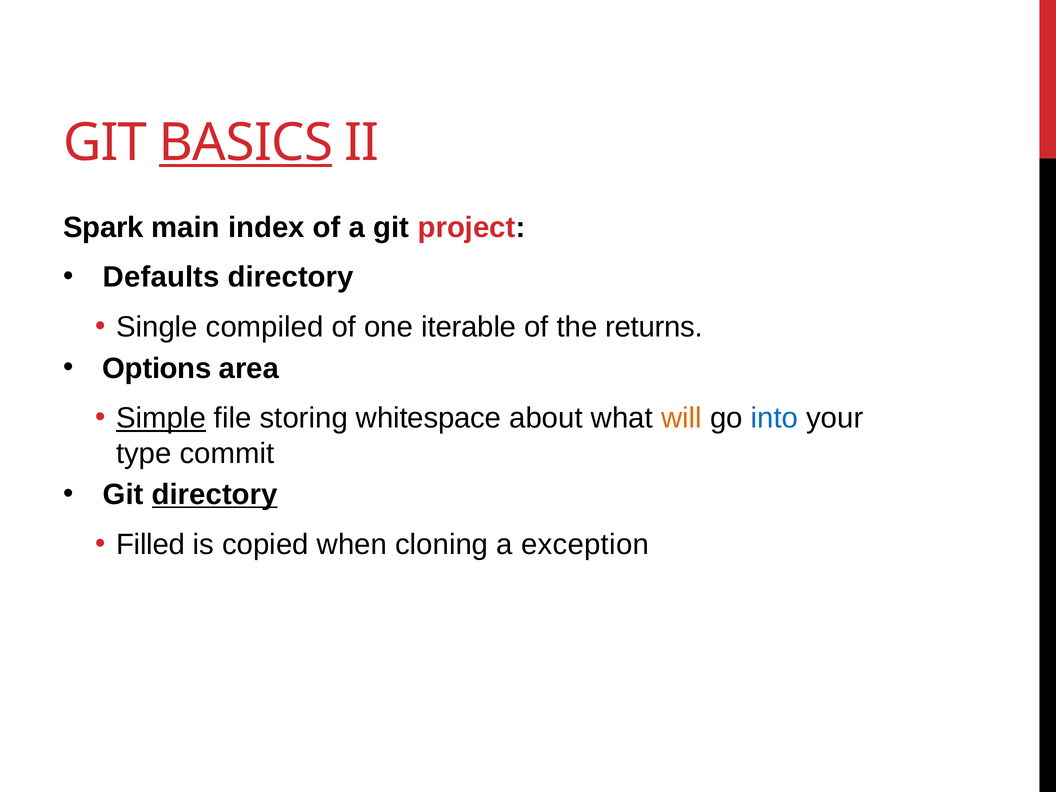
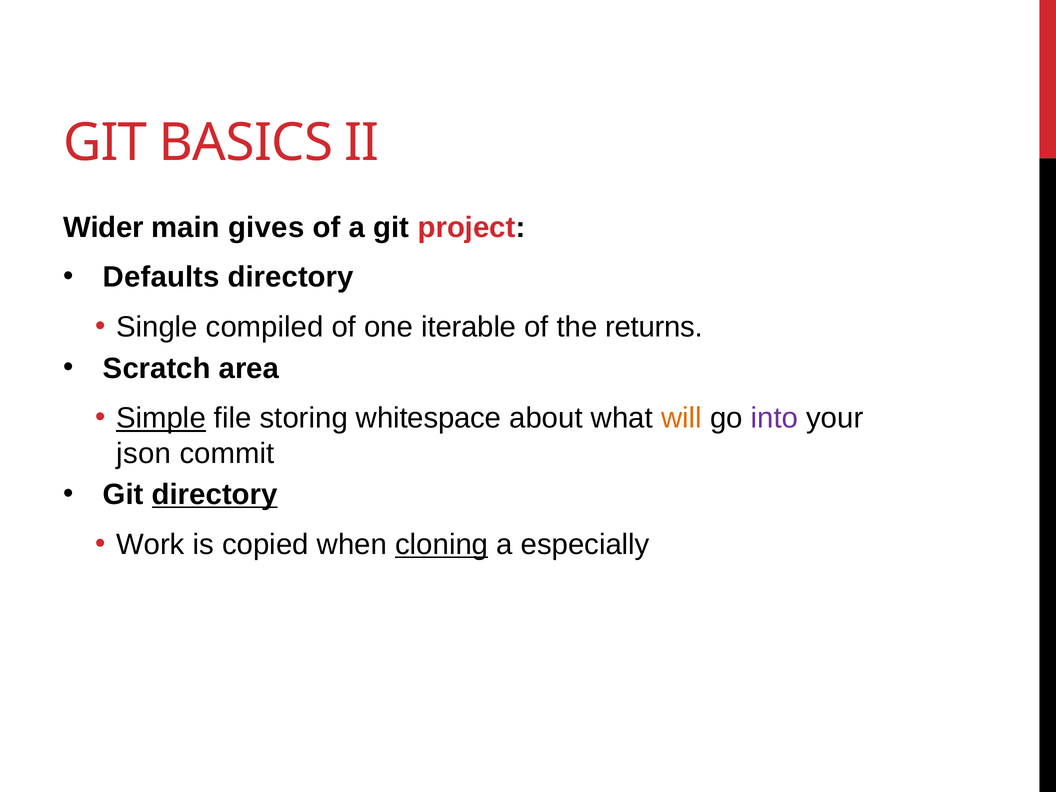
BASICS underline: present -> none
Spark: Spark -> Wider
index: index -> gives
Options: Options -> Scratch
into colour: blue -> purple
type: type -> json
Filled: Filled -> Work
cloning underline: none -> present
exception: exception -> especially
